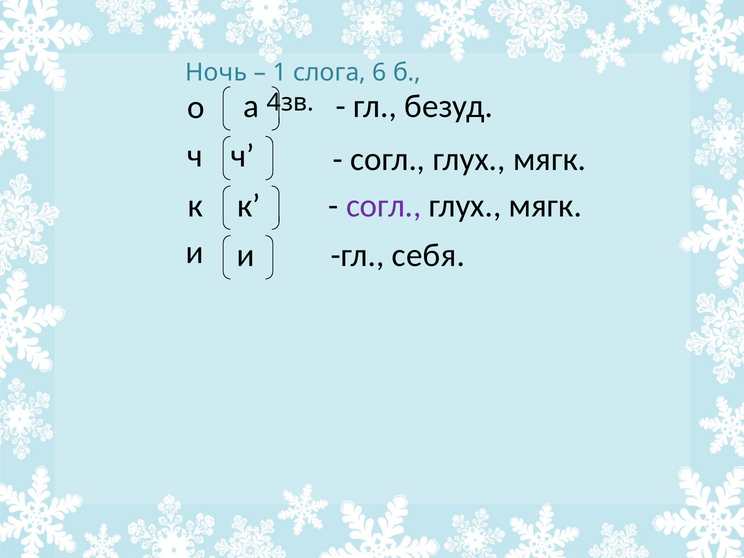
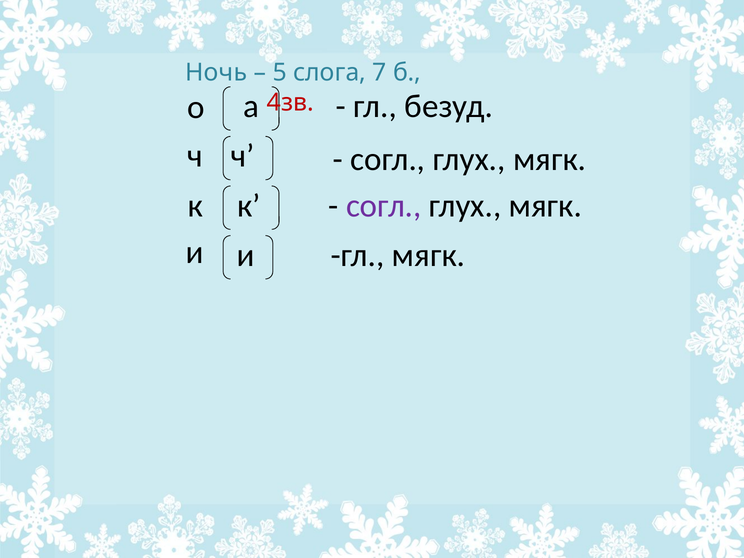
1: 1 -> 5
6: 6 -> 7
4зв colour: black -> red
гл себя: себя -> мягк
